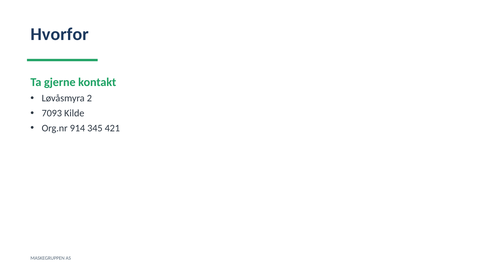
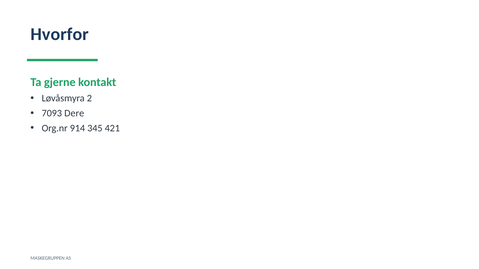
Kilde: Kilde -> Dere
